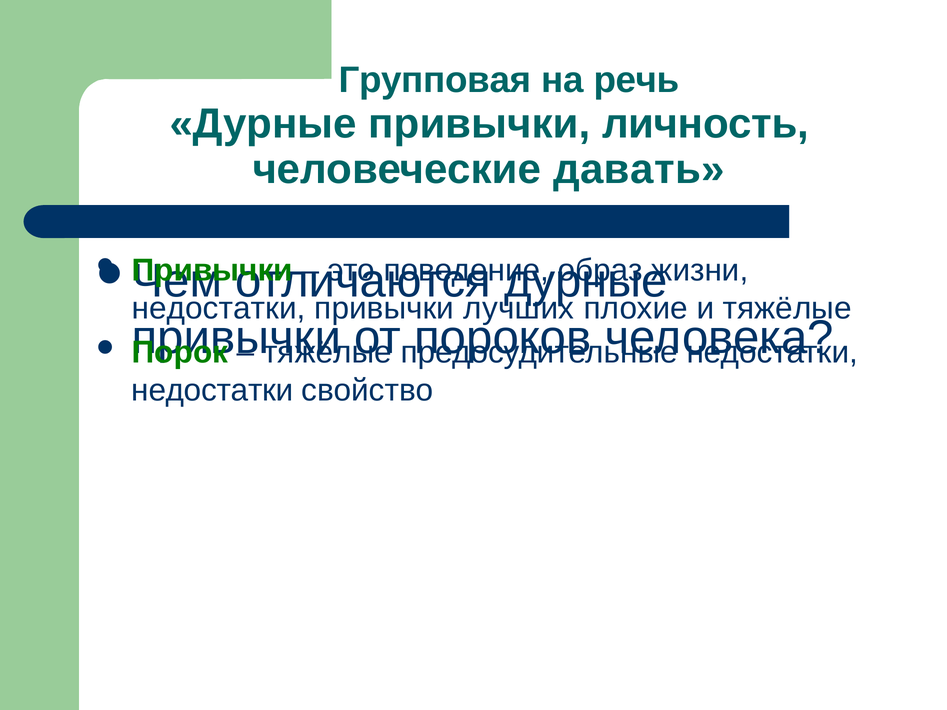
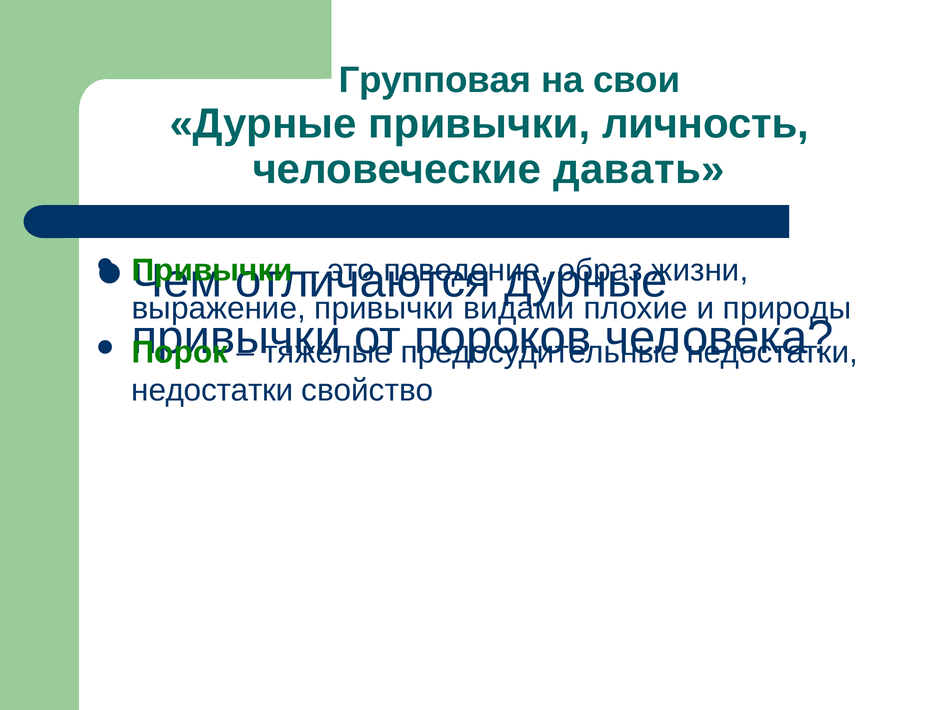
речь: речь -> свои
недостатки at (219, 308): недостатки -> выражение
лучших: лучших -> видами
и тяжёлые: тяжёлые -> природы
